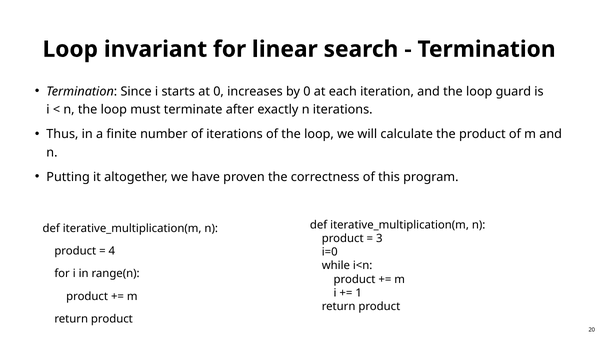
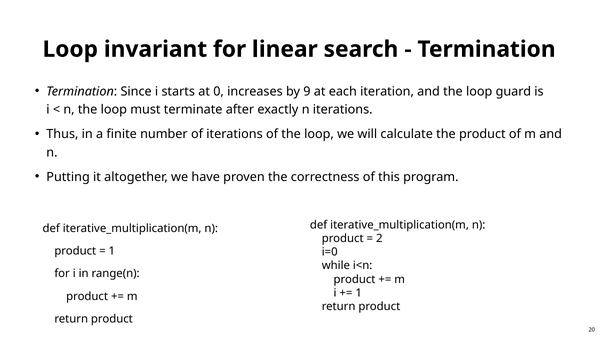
by 0: 0 -> 9
3: 3 -> 2
4 at (112, 251): 4 -> 1
